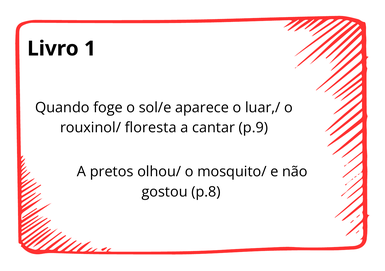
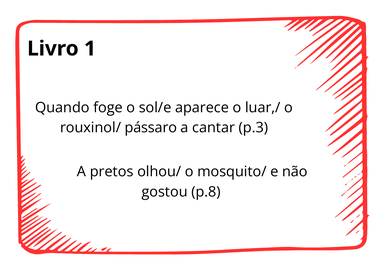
floresta: floresta -> pássaro
p.9: p.9 -> p.3
